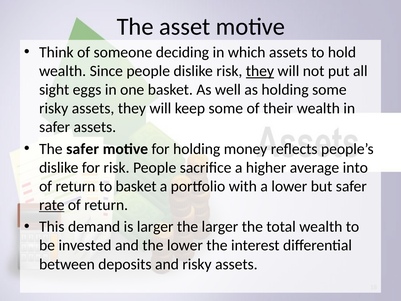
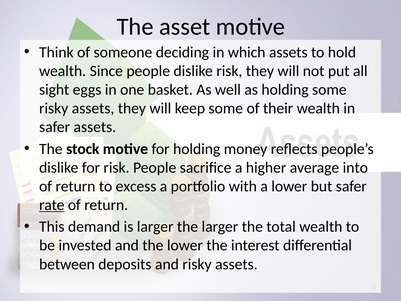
they at (260, 71) underline: present -> none
The safer: safer -> stock
to basket: basket -> excess
